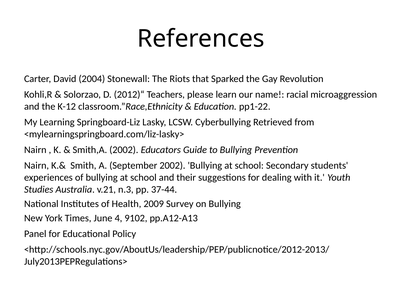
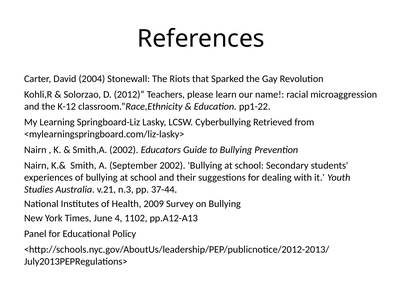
9102: 9102 -> 1102
